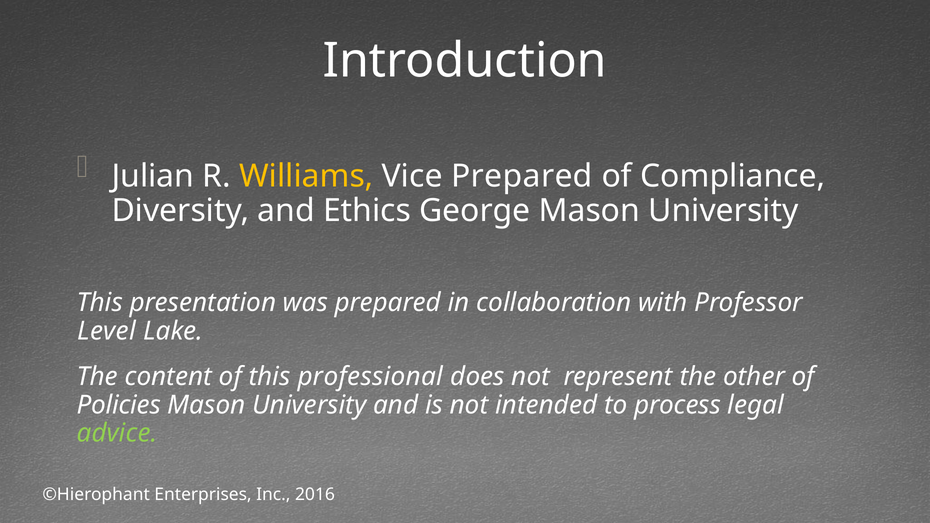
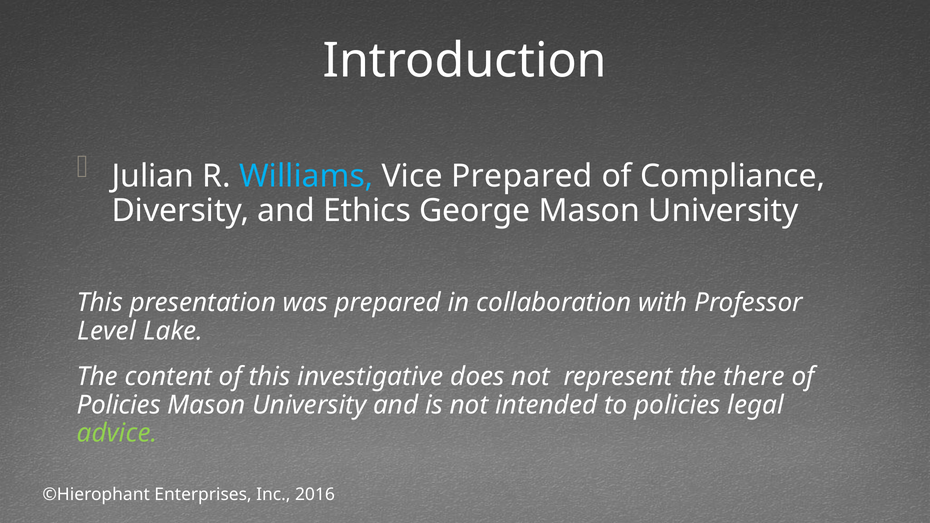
Williams colour: yellow -> light blue
professional: professional -> investigative
other: other -> there
to process: process -> policies
